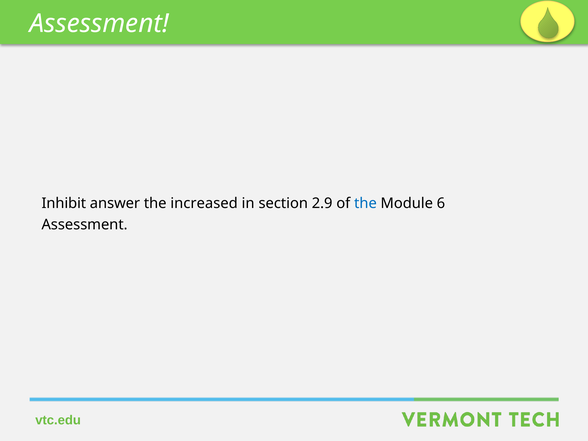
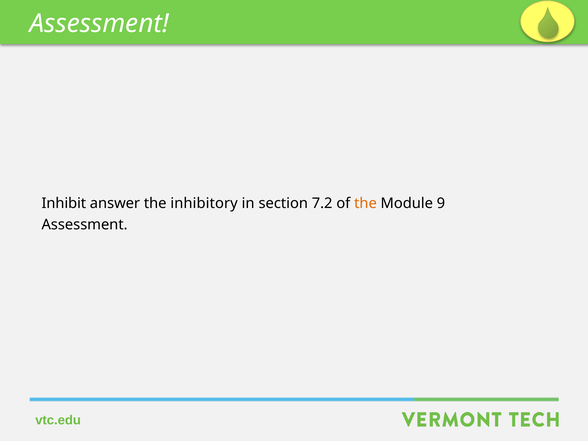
increased: increased -> inhibitory
2.9: 2.9 -> 7.2
the at (365, 203) colour: blue -> orange
6: 6 -> 9
